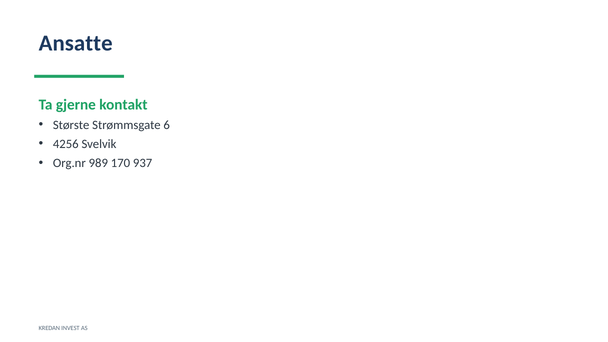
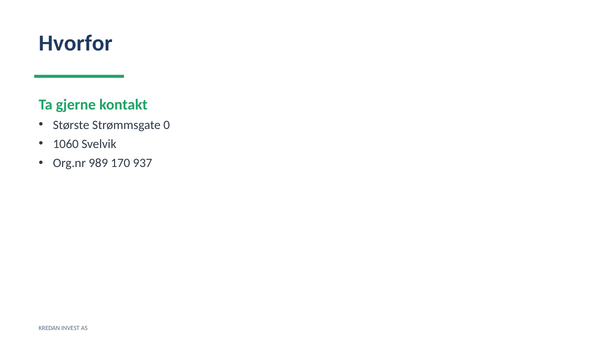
Ansatte: Ansatte -> Hvorfor
6: 6 -> 0
4256: 4256 -> 1060
